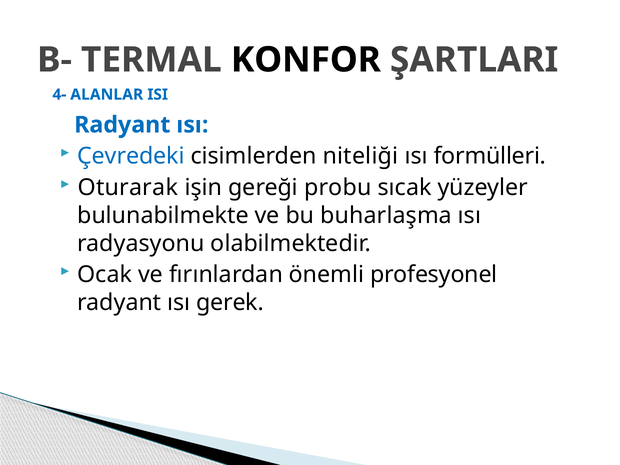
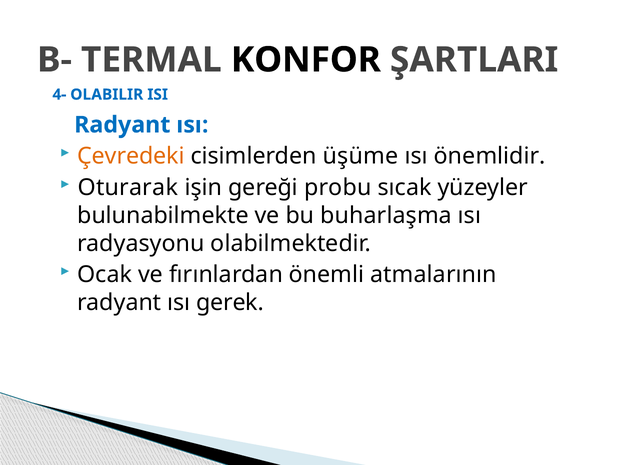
ALANLAR: ALANLAR -> OLABILIR
Çevredeki colour: blue -> orange
niteliği: niteliği -> üşüme
formülleri: formülleri -> önemlidir
profesyonel: profesyonel -> atmalarının
